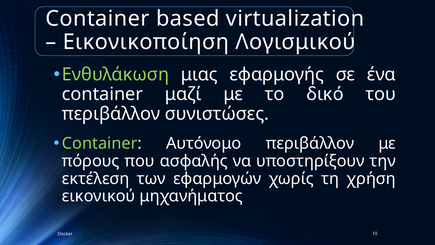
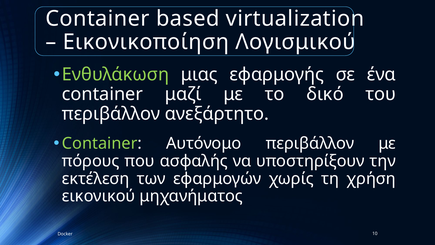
συνιστώσες: συνιστώσες -> ανεξάρτητο
